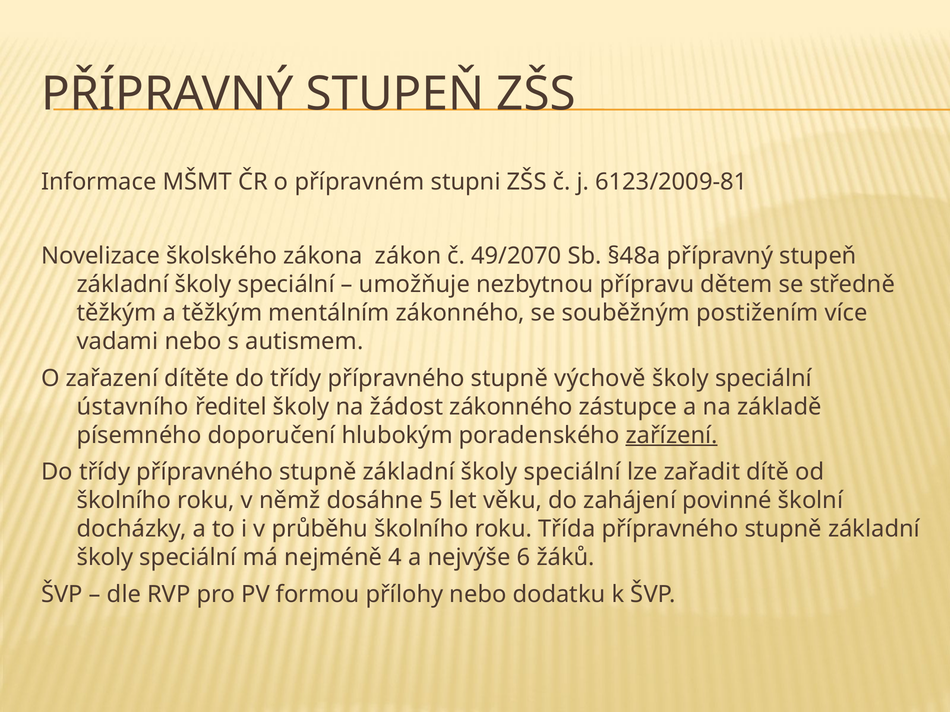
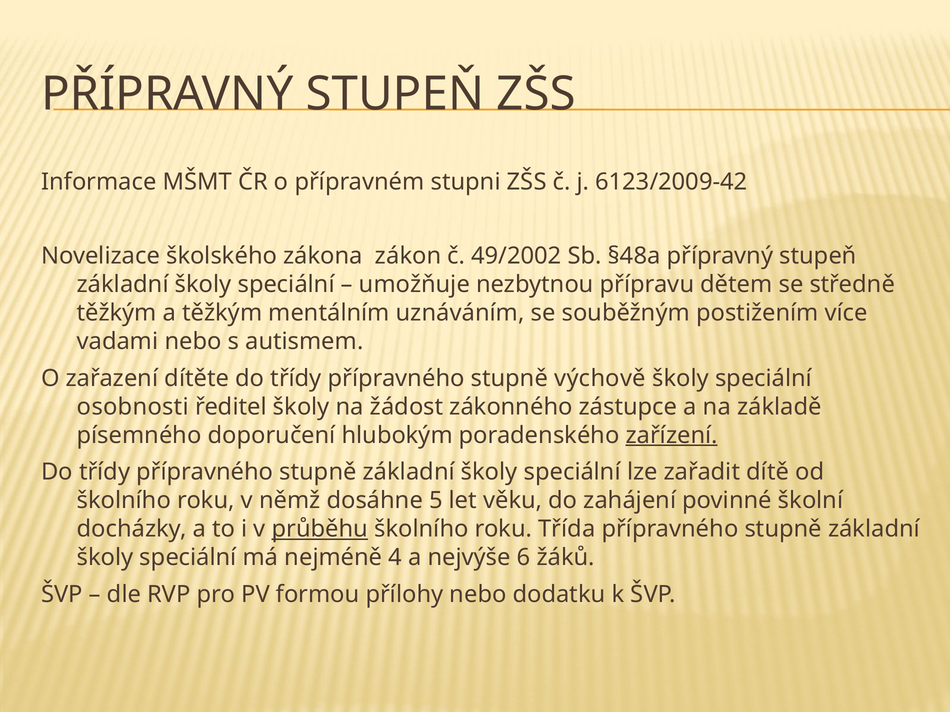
6123/2009-81: 6123/2009-81 -> 6123/2009-42
49/2070: 49/2070 -> 49/2002
mentálním zákonného: zákonného -> uznáváním
ústavního: ústavního -> osobnosti
průběhu underline: none -> present
